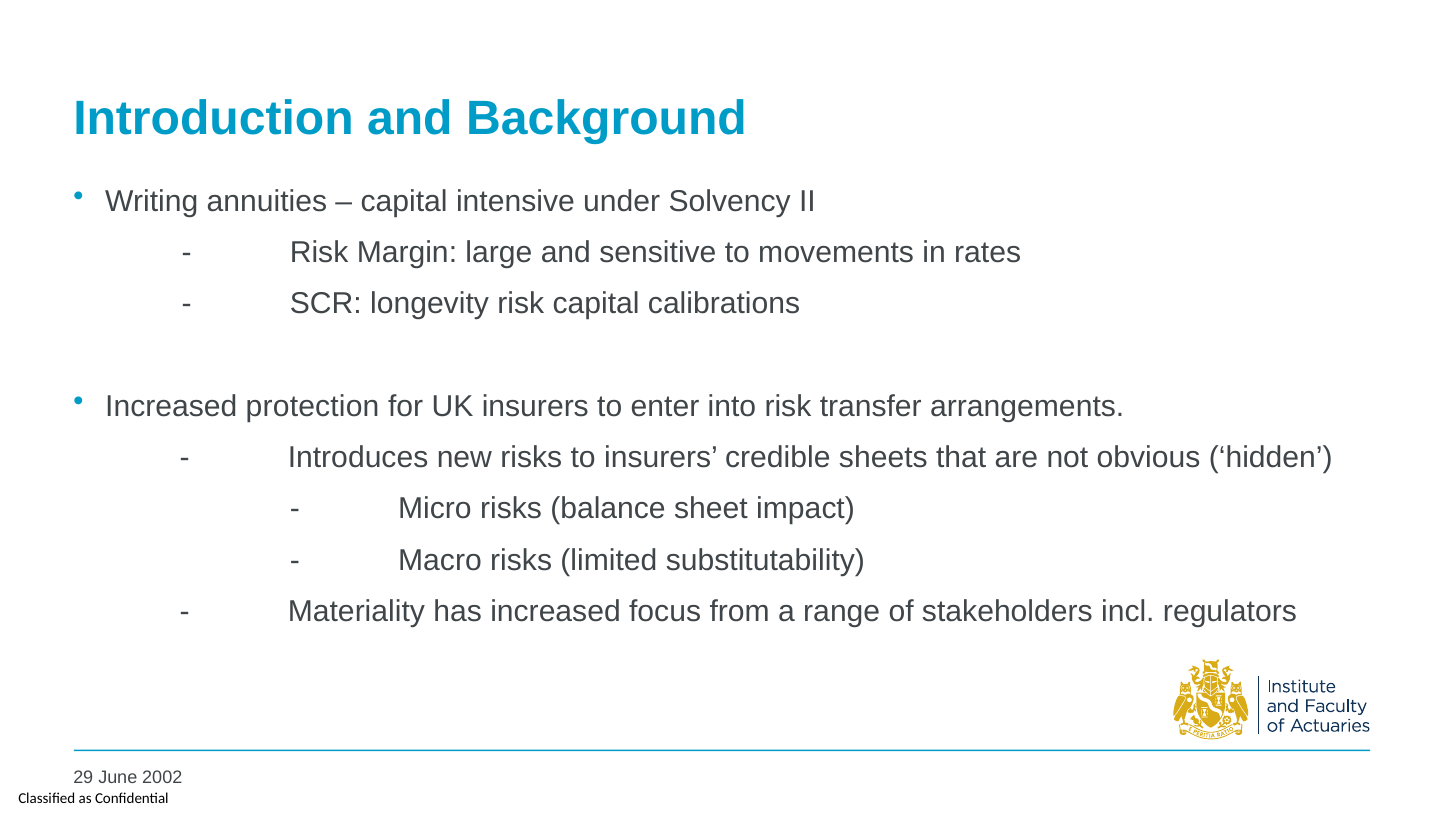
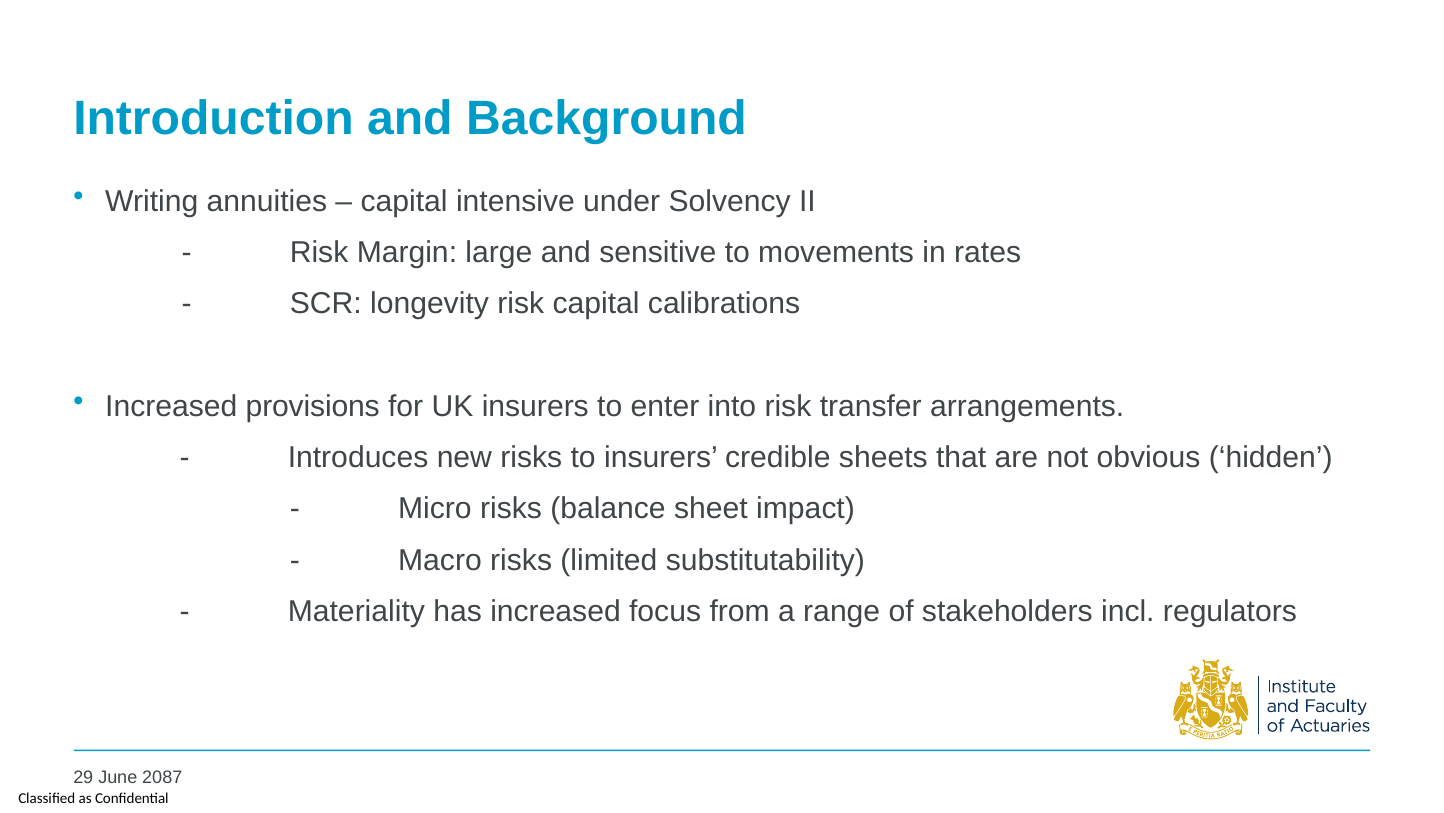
protection: protection -> provisions
2002: 2002 -> 2087
